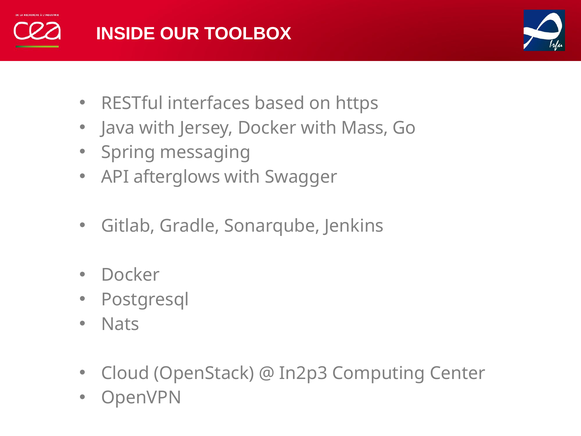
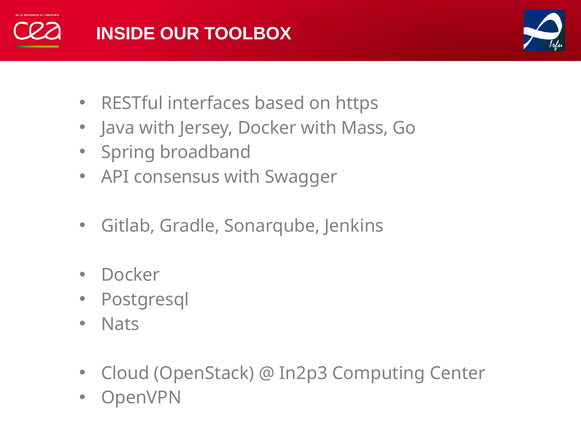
messaging: messaging -> broadband
afterglows: afterglows -> consensus
